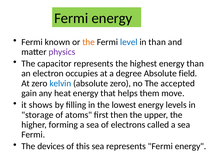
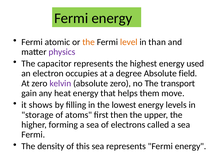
known: known -> atomic
level colour: blue -> orange
energy than: than -> used
kelvin colour: blue -> purple
accepted: accepted -> transport
devices: devices -> density
